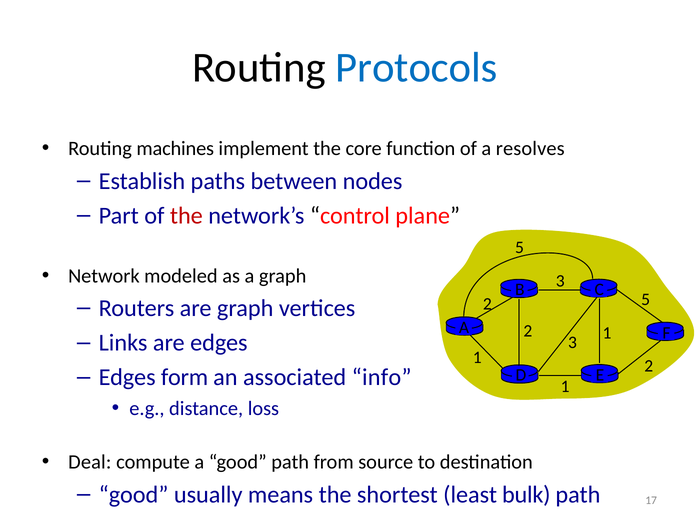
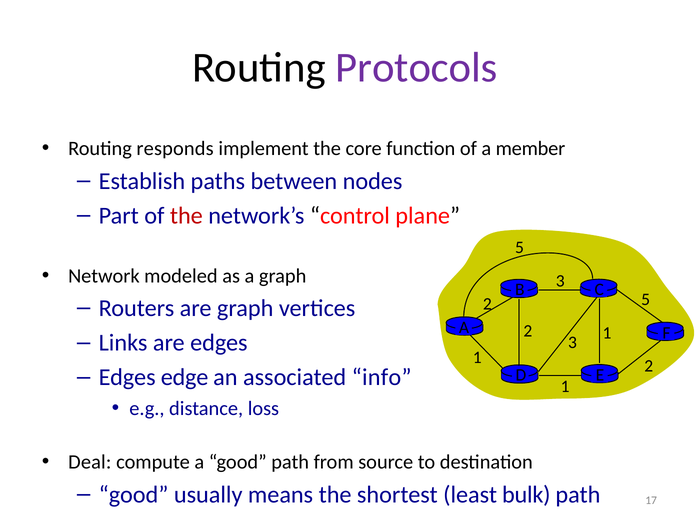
Protocols colour: blue -> purple
machines: machines -> responds
resolves: resolves -> member
form: form -> edge
